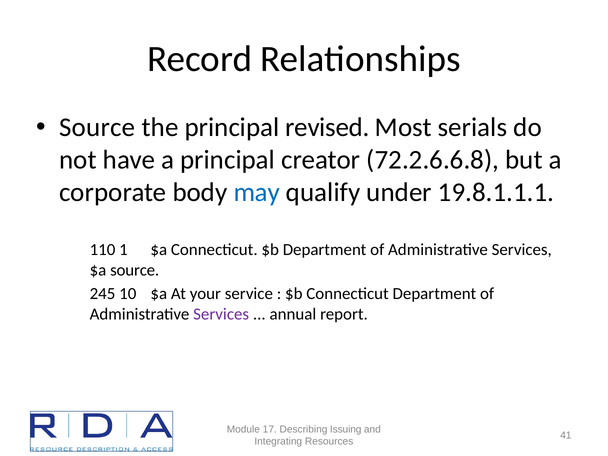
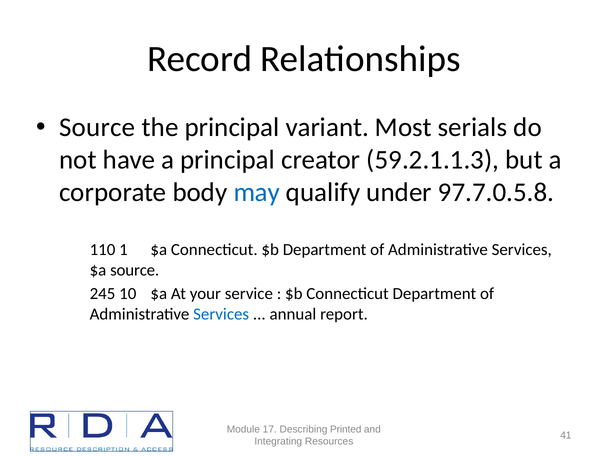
revised: revised -> variant
72.2.6.6.8: 72.2.6.6.8 -> 59.2.1.1.3
19.8.1.1.1: 19.8.1.1.1 -> 97.7.0.5.8
Services at (221, 314) colour: purple -> blue
Issuing: Issuing -> Printed
